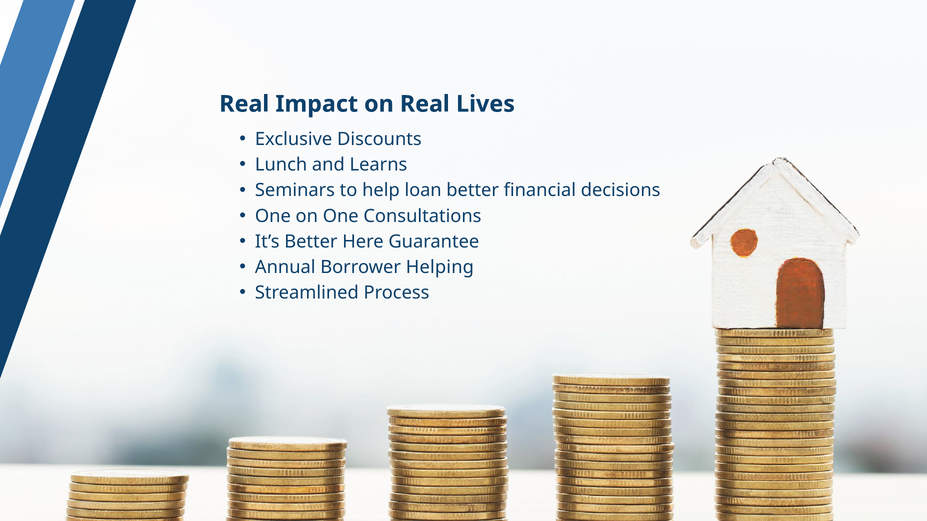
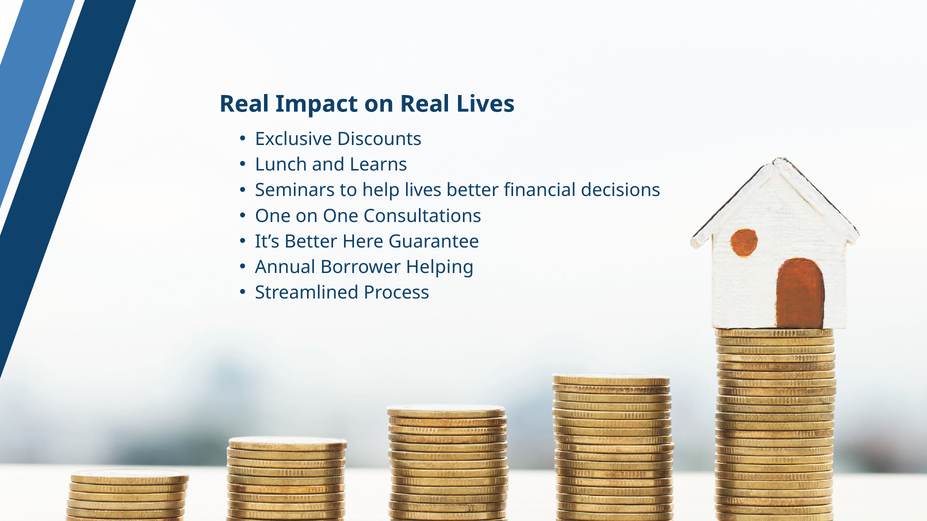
help loan: loan -> lives
